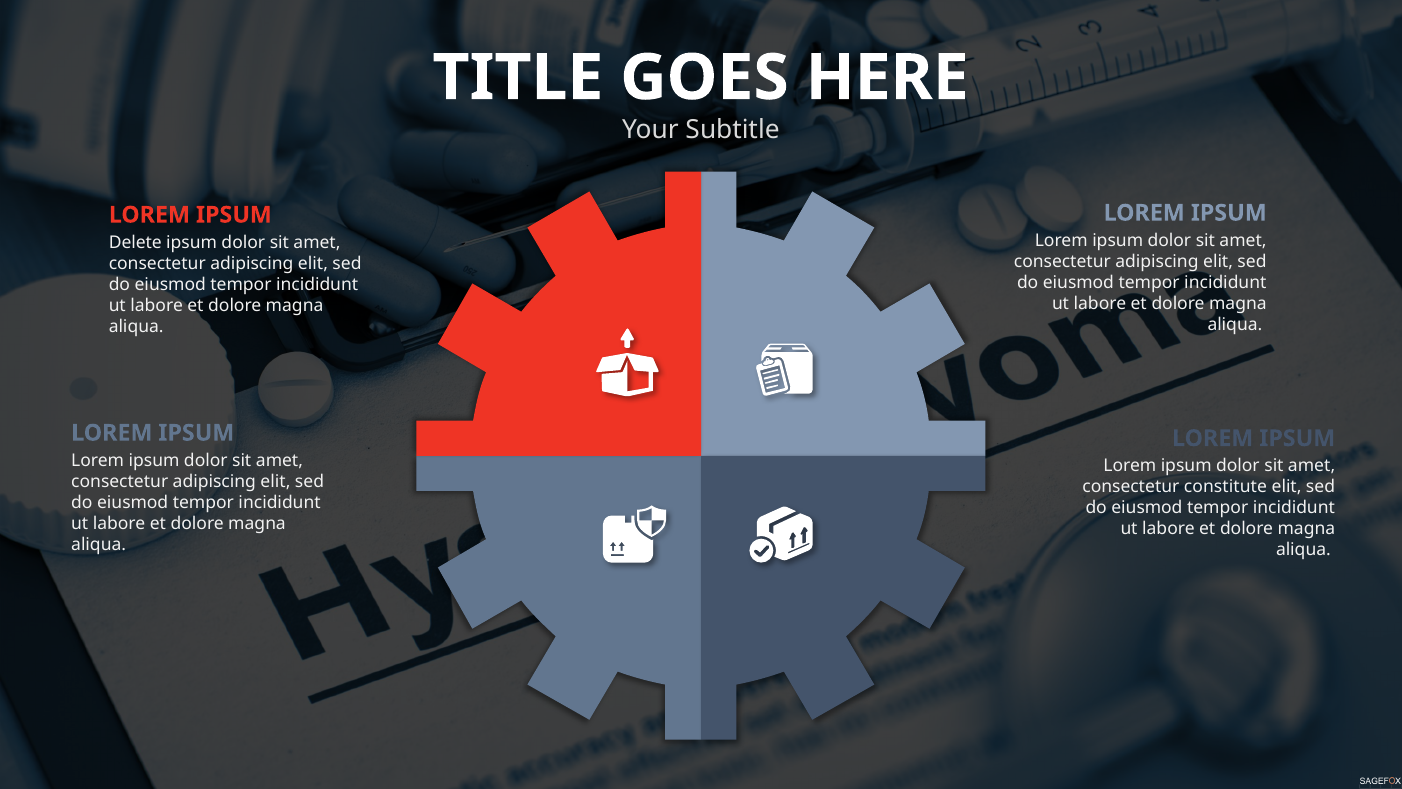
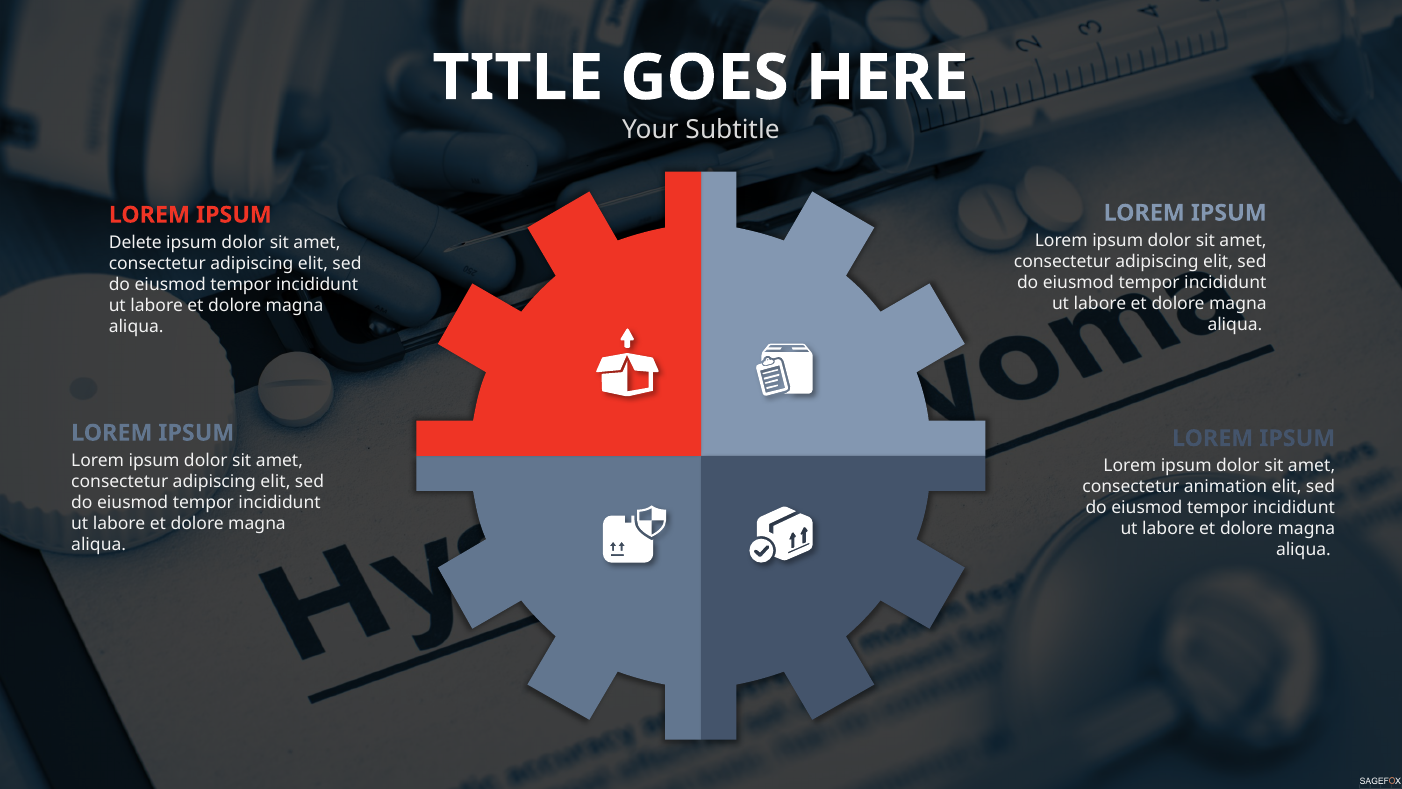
constitute: constitute -> animation
